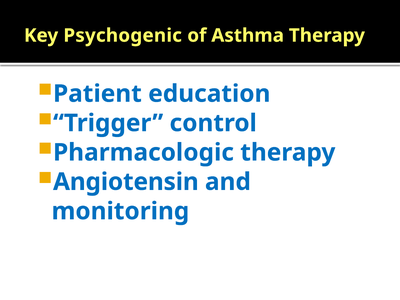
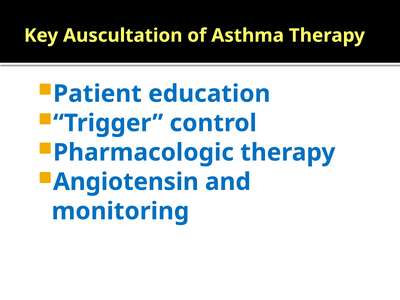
Psychogenic: Psychogenic -> Auscultation
